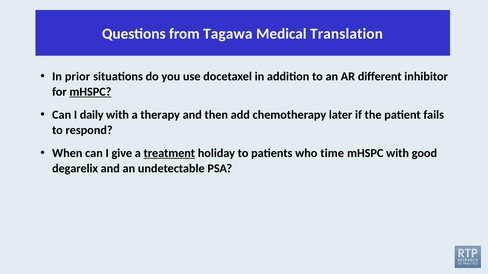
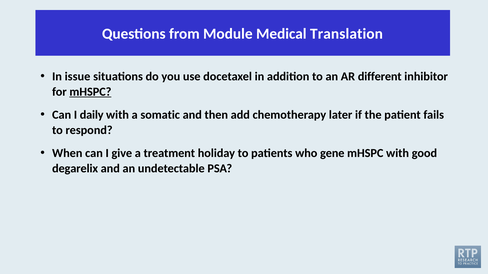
Tagawa: Tagawa -> Module
prior: prior -> issue
therapy: therapy -> somatic
treatment underline: present -> none
time: time -> gene
